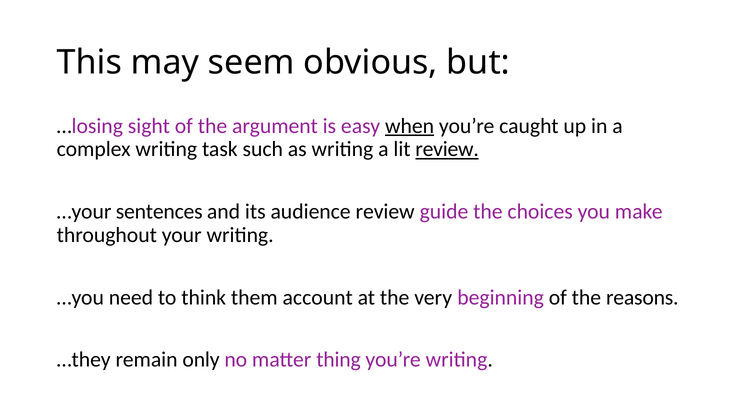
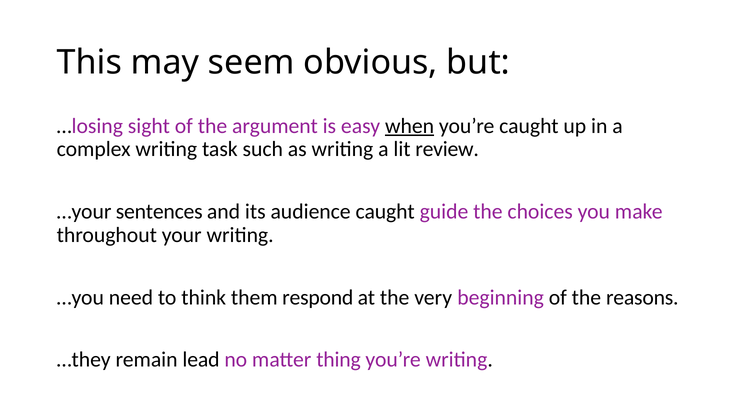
review at (447, 149) underline: present -> none
audience review: review -> caught
account: account -> respond
only: only -> lead
